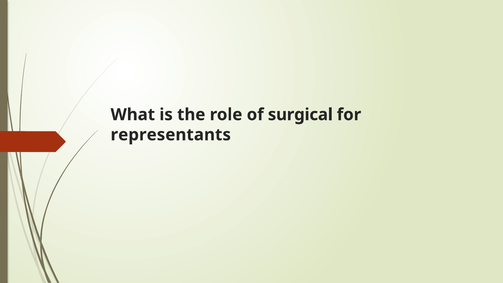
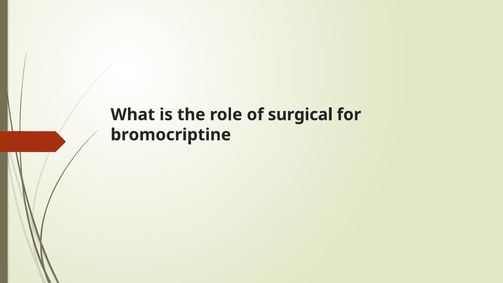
representants: representants -> bromocriptine
